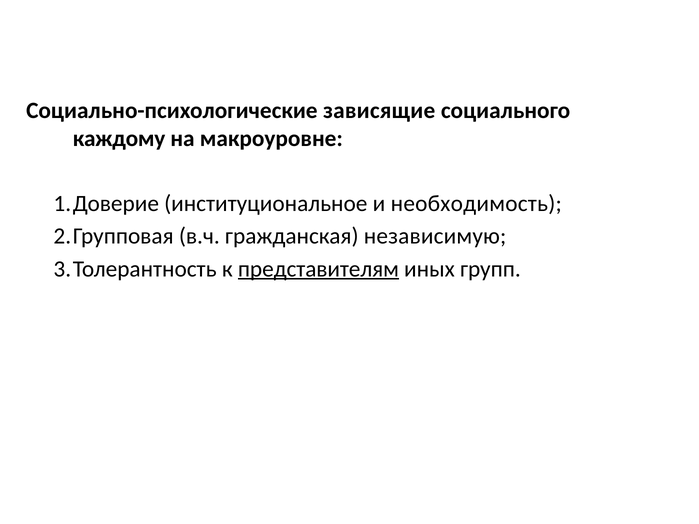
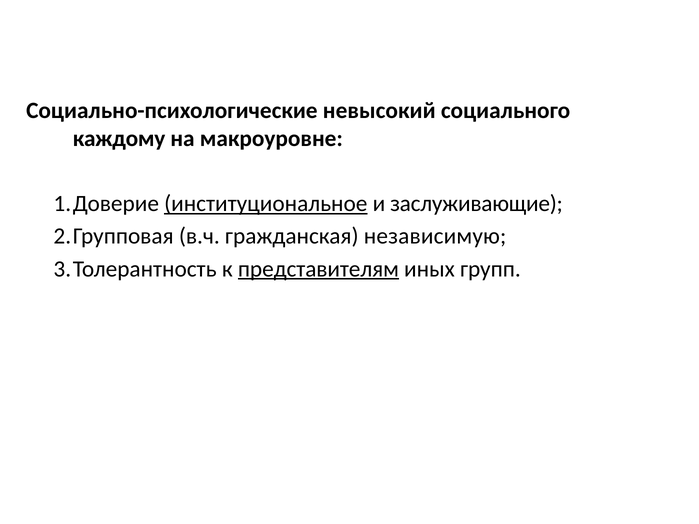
зависящие: зависящие -> невысокий
институциональное underline: none -> present
необходимость: необходимость -> заслуживающие
